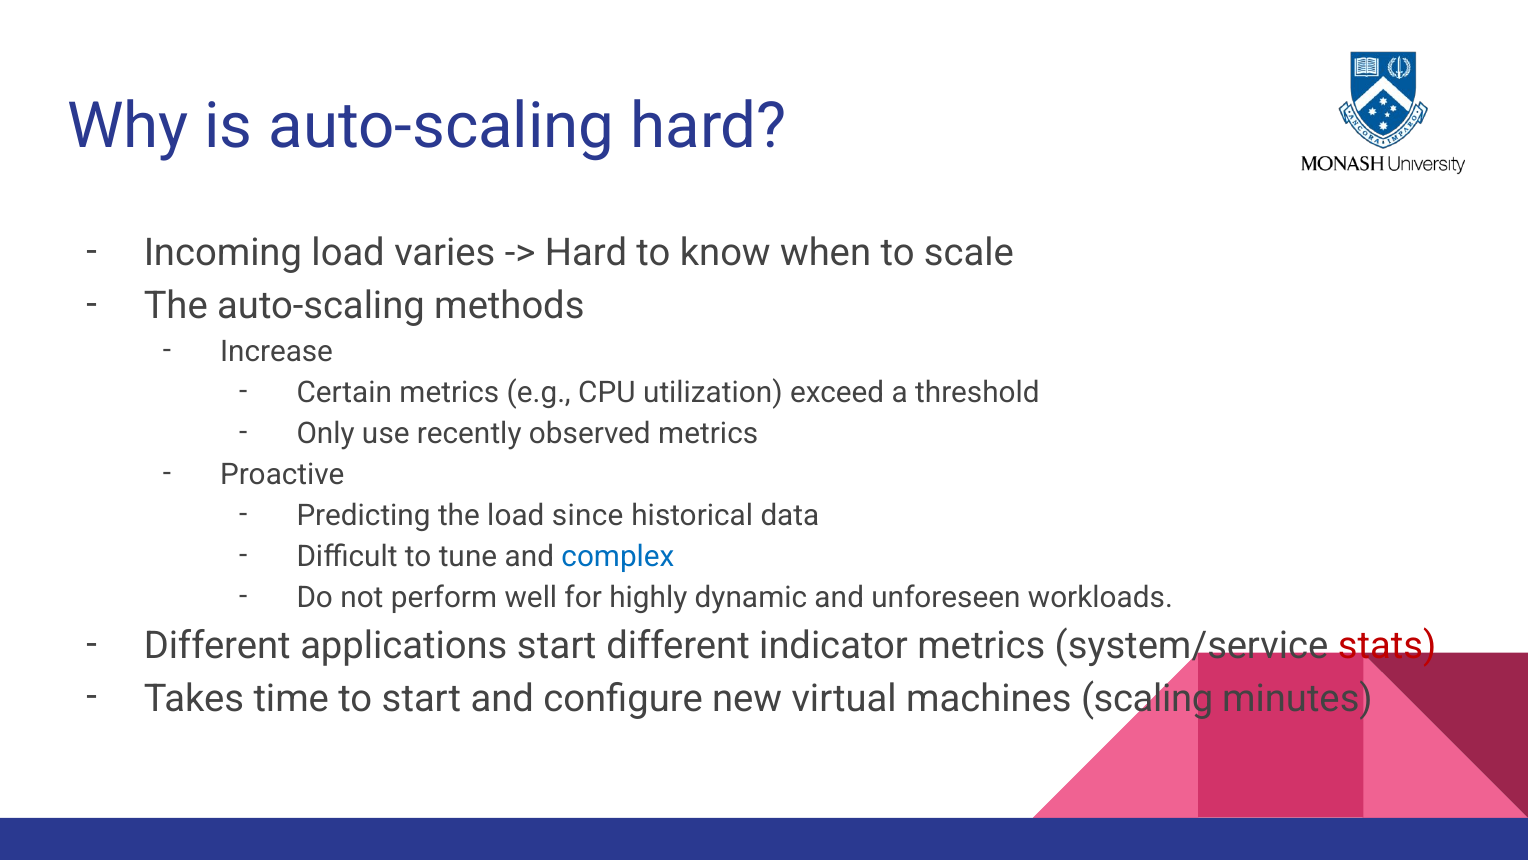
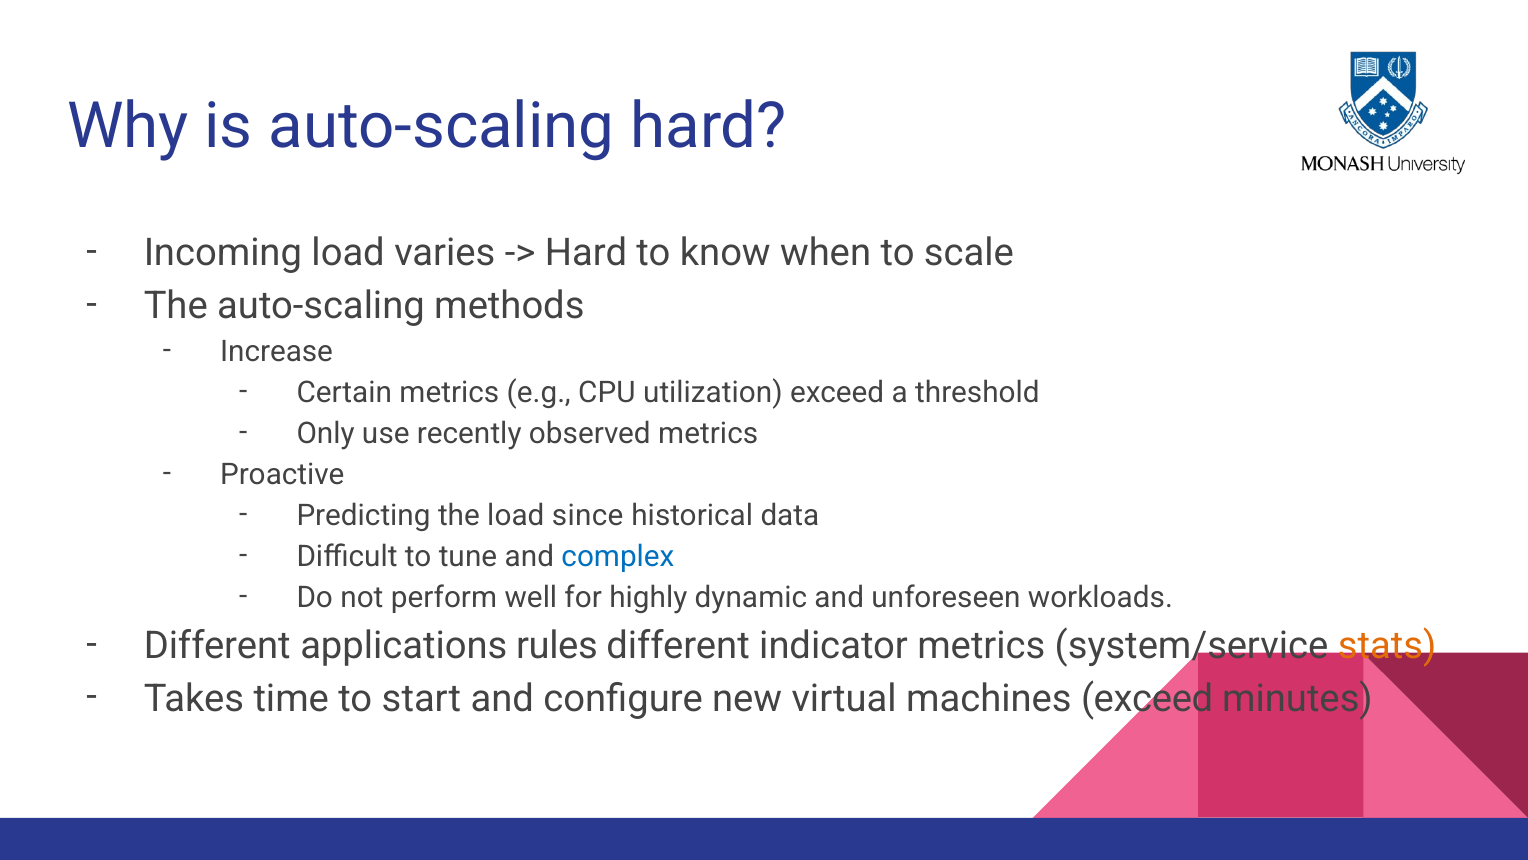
applications start: start -> rules
stats colour: red -> orange
machines scaling: scaling -> exceed
